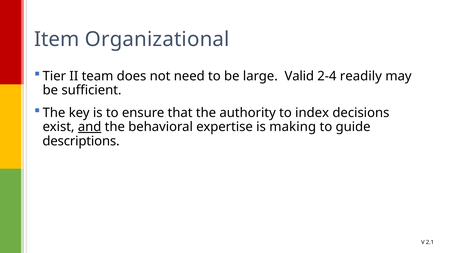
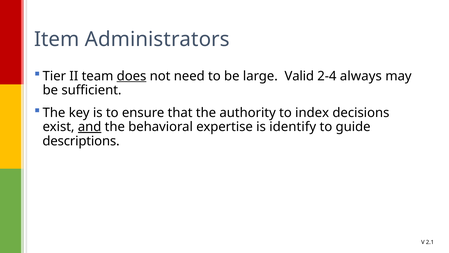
Organizational: Organizational -> Administrators
does underline: none -> present
readily: readily -> always
making: making -> identify
